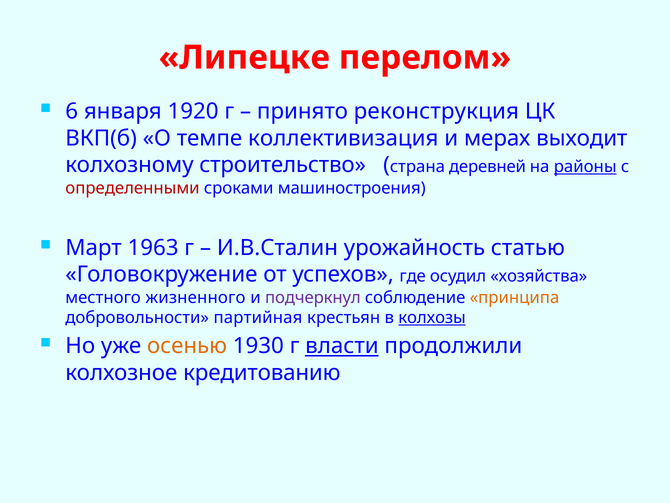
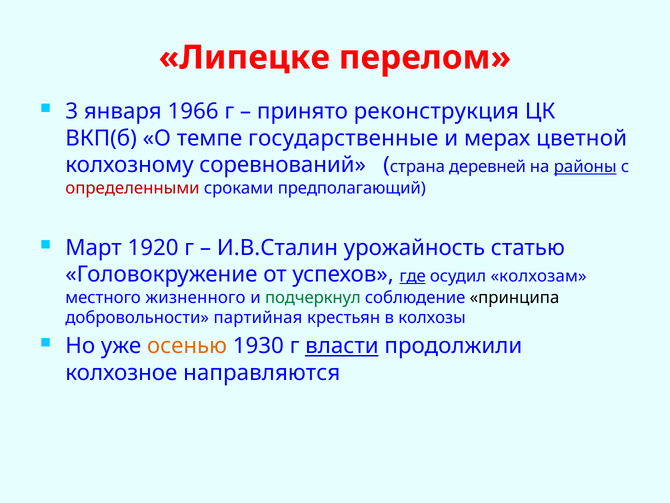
6: 6 -> 3
1920: 1920 -> 1966
коллективизация: коллективизация -> государственные
выходит: выходит -> цветной
строительство: строительство -> соревнований
машиностроения: машиностроения -> предполагающий
1963: 1963 -> 1920
где underline: none -> present
хозяйства: хозяйства -> колхозам
подчеркнул colour: purple -> green
принципа colour: orange -> black
колхозы underline: present -> none
кредитованию: кредитованию -> направляются
